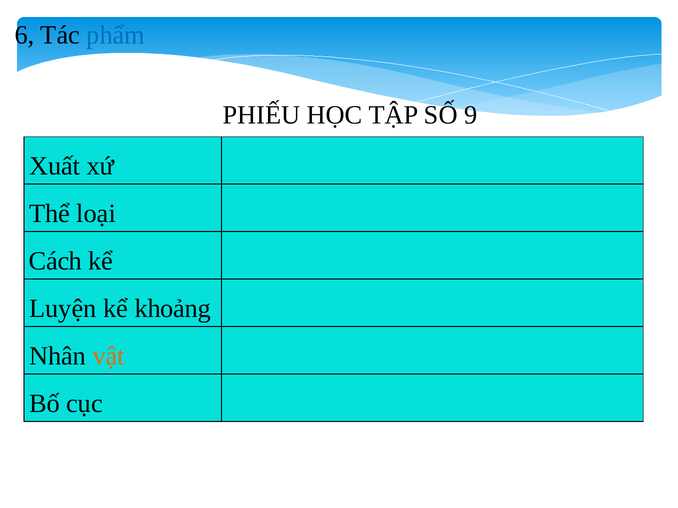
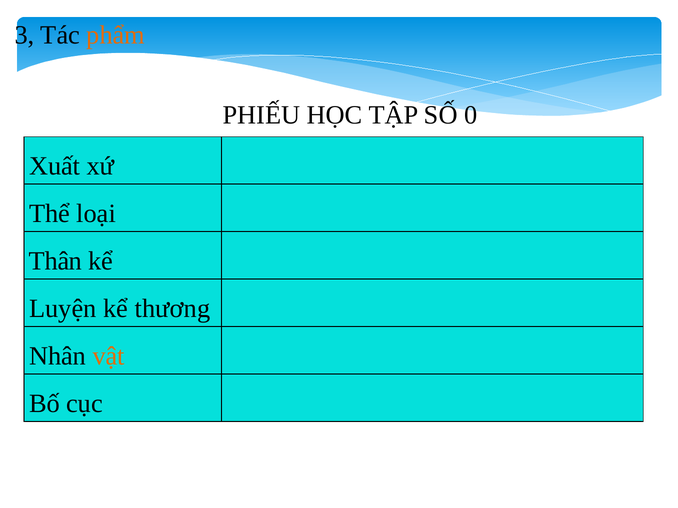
6: 6 -> 3
phẩm colour: blue -> orange
9: 9 -> 0
Cách: Cách -> Thân
khoảng: khoảng -> thương
